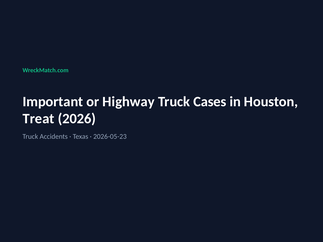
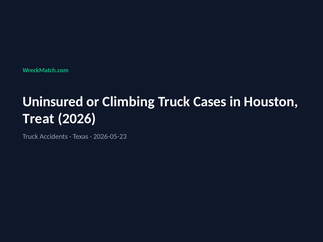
Important: Important -> Uninsured
Highway: Highway -> Climbing
